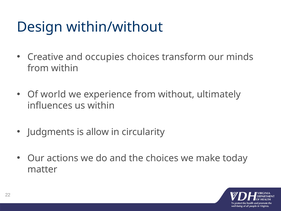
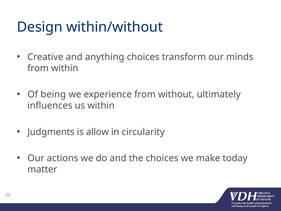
occupies: occupies -> anything
world: world -> being
